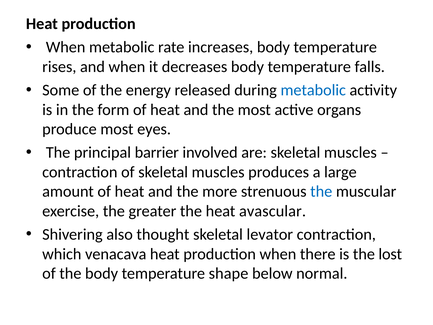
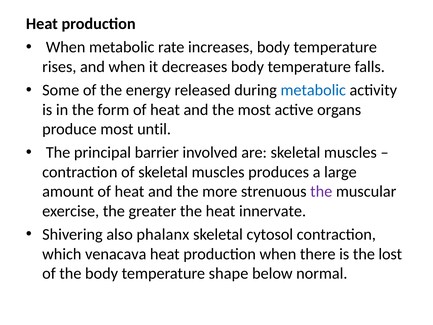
eyes: eyes -> until
the at (321, 191) colour: blue -> purple
avascular: avascular -> innervate
thought: thought -> phalanx
levator: levator -> cytosol
